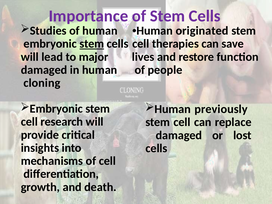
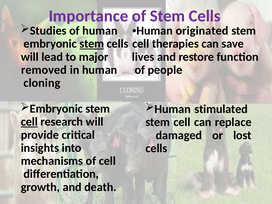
damaged at (44, 70): damaged -> removed
previously: previously -> stimulated
cell at (29, 122) underline: none -> present
